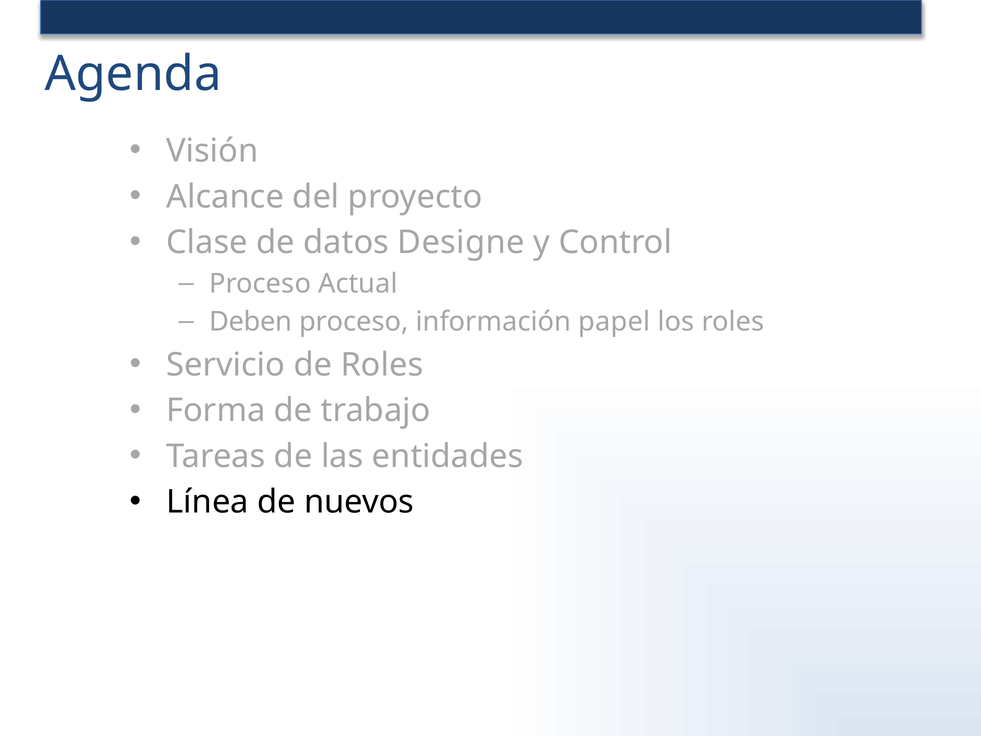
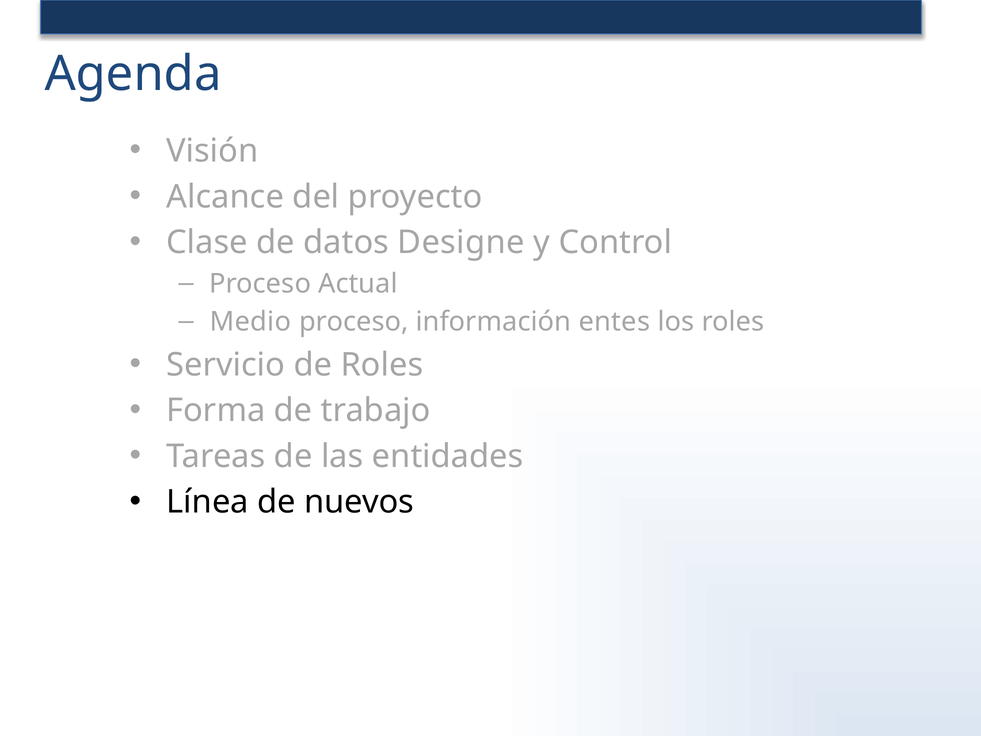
Deben: Deben -> Medio
papel: papel -> entes
